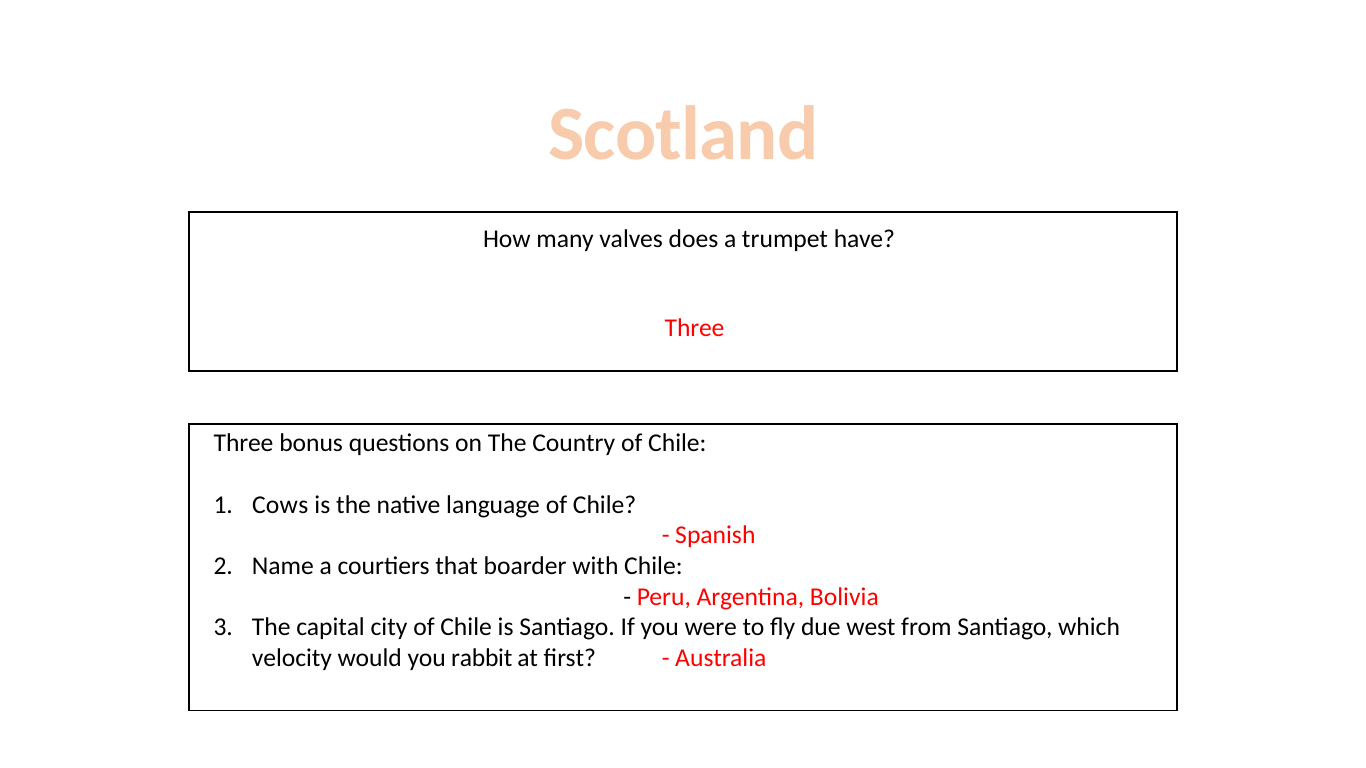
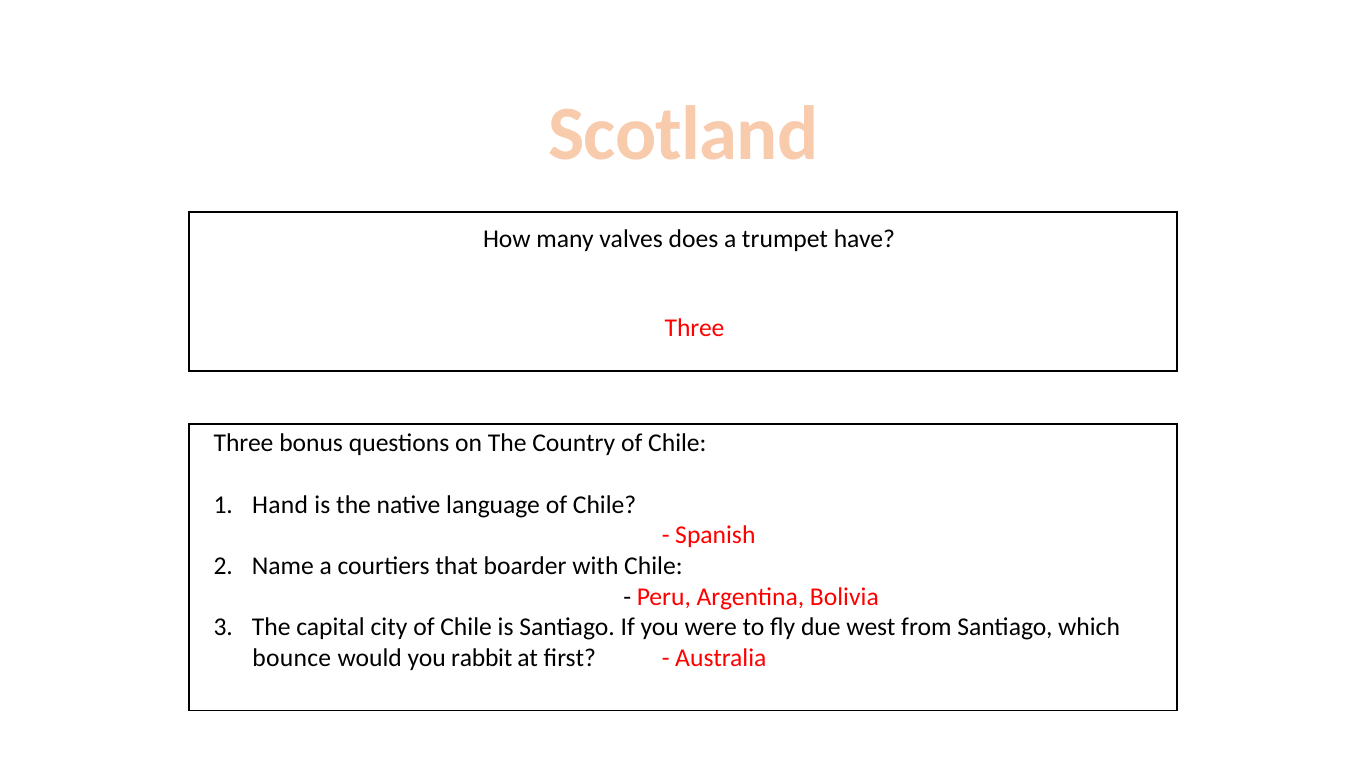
Cows: Cows -> Hand
velocity: velocity -> bounce
